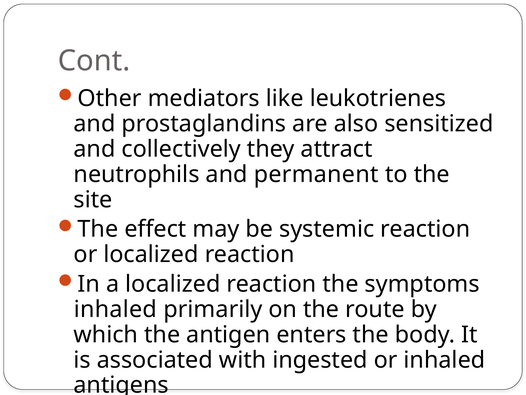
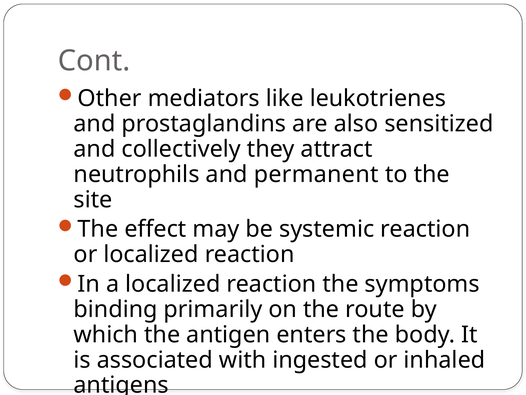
inhaled at (115, 309): inhaled -> binding
